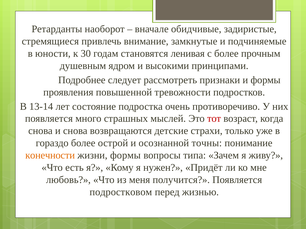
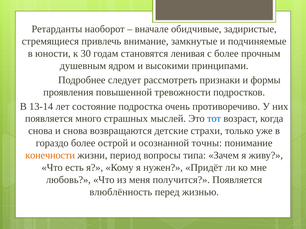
тот colour: red -> blue
жизни формы: формы -> период
подростковом: подростковом -> влюблённость
